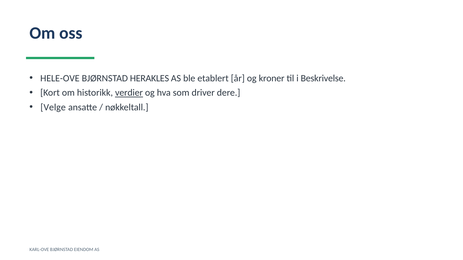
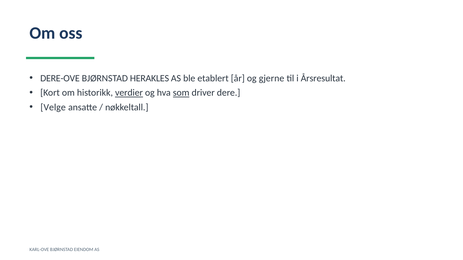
HELE-OVE: HELE-OVE -> DERE-OVE
kroner: kroner -> gjerne
Beskrivelse: Beskrivelse -> Årsresultat
som underline: none -> present
